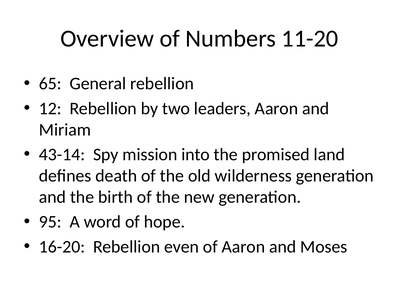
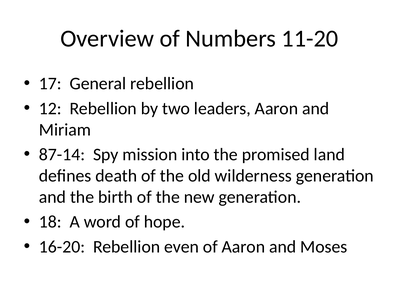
65: 65 -> 17
43-14: 43-14 -> 87-14
95: 95 -> 18
